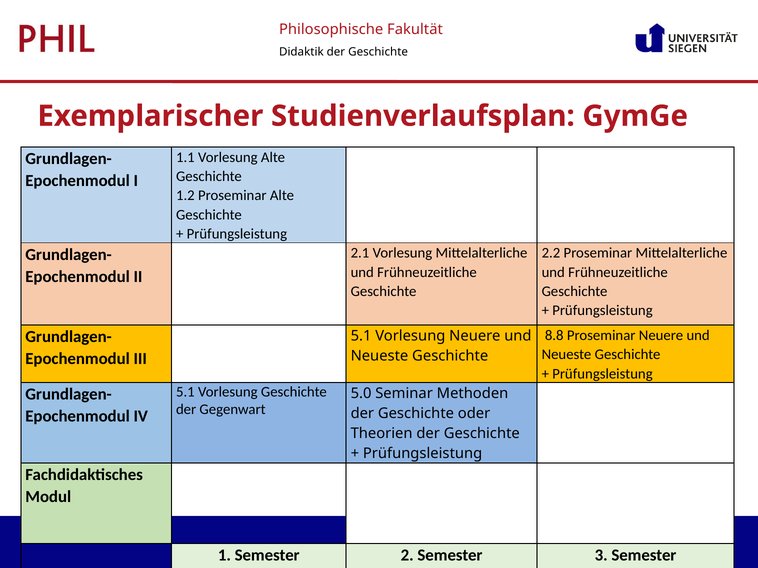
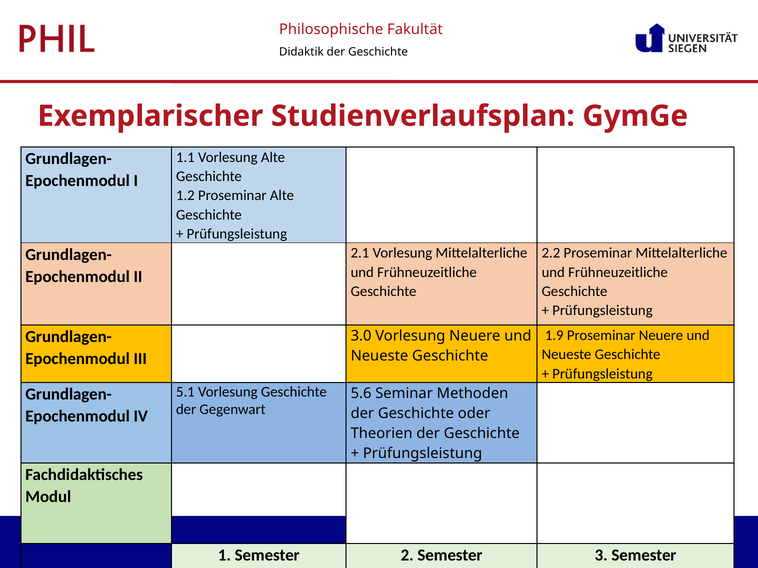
8.8: 8.8 -> 1.9
5.1 at (361, 336): 5.1 -> 3.0
5.0: 5.0 -> 5.6
